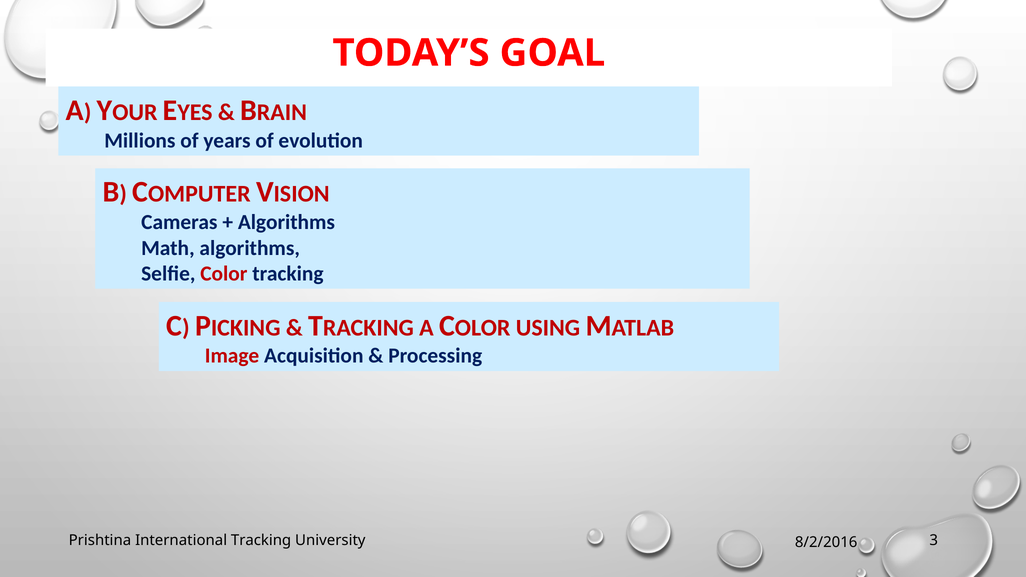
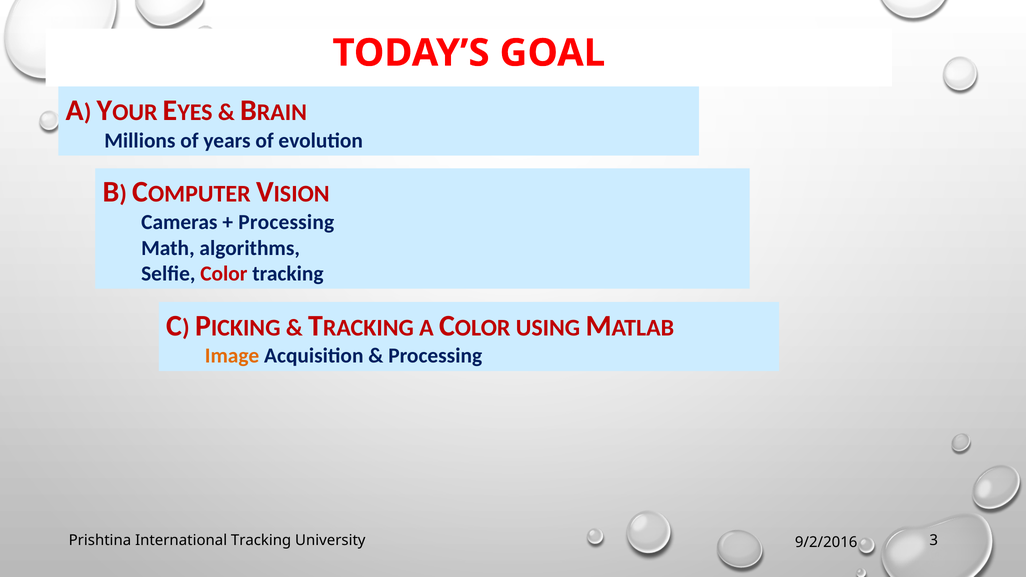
Algorithms at (286, 222): Algorithms -> Processing
Image colour: red -> orange
8/2/2016: 8/2/2016 -> 9/2/2016
